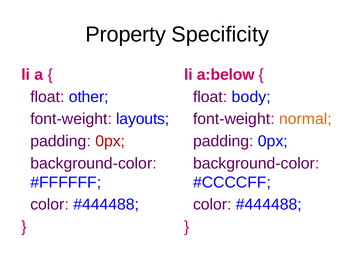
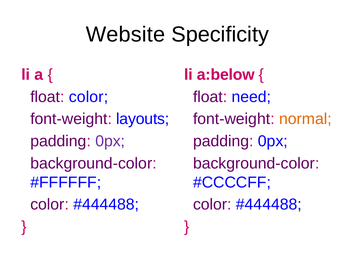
Property: Property -> Website
float other: other -> color
body: body -> need
0px at (110, 141) colour: red -> purple
